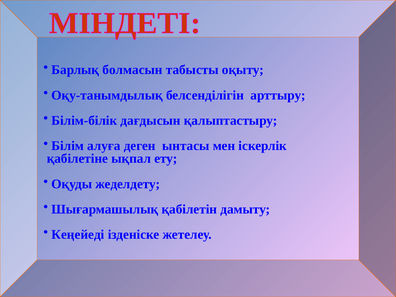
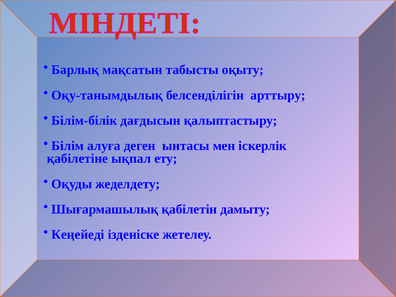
болмасын: болмасын -> мақсатын
